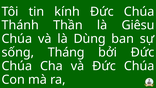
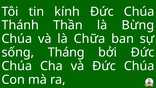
Giêsu: Giêsu -> Bừng
Dùng: Dùng -> Chữa
